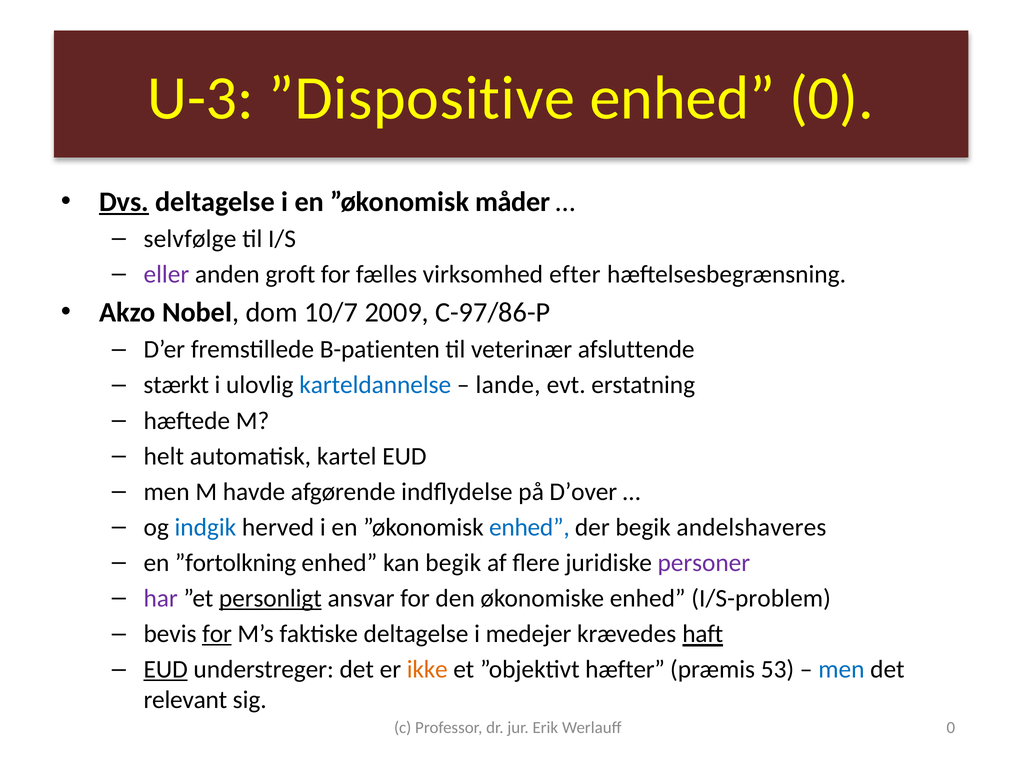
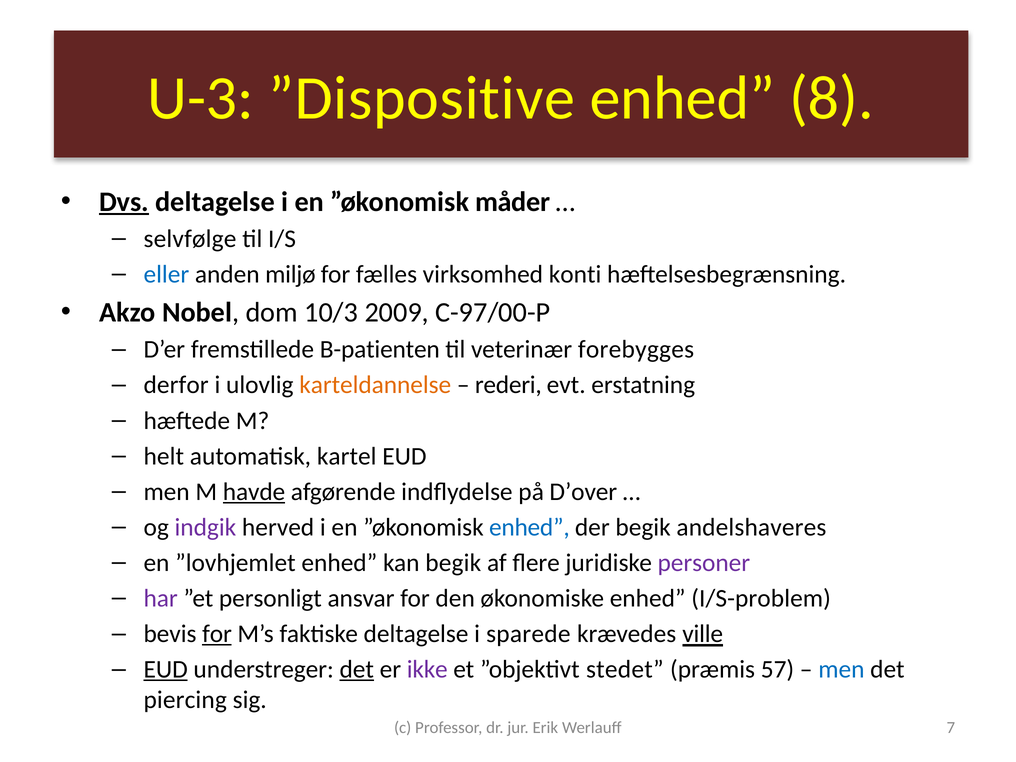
enhed 0: 0 -> 8
eller colour: purple -> blue
groft: groft -> miljø
efter: efter -> konti
10/7: 10/7 -> 10/3
C-97/86-P: C-97/86-P -> C-97/00-P
afsluttende: afsluttende -> forebygges
stærkt: stærkt -> derfor
karteldannelse colour: blue -> orange
lande: lande -> rederi
havde underline: none -> present
indgik colour: blue -> purple
”fortolkning: ”fortolkning -> ”lovhjemlet
personligt underline: present -> none
medejer: medejer -> sparede
haft: haft -> ville
det at (357, 670) underline: none -> present
ikke colour: orange -> purple
hæfter: hæfter -> stedet
53: 53 -> 57
relevant: relevant -> piercing
Werlauff 0: 0 -> 7
